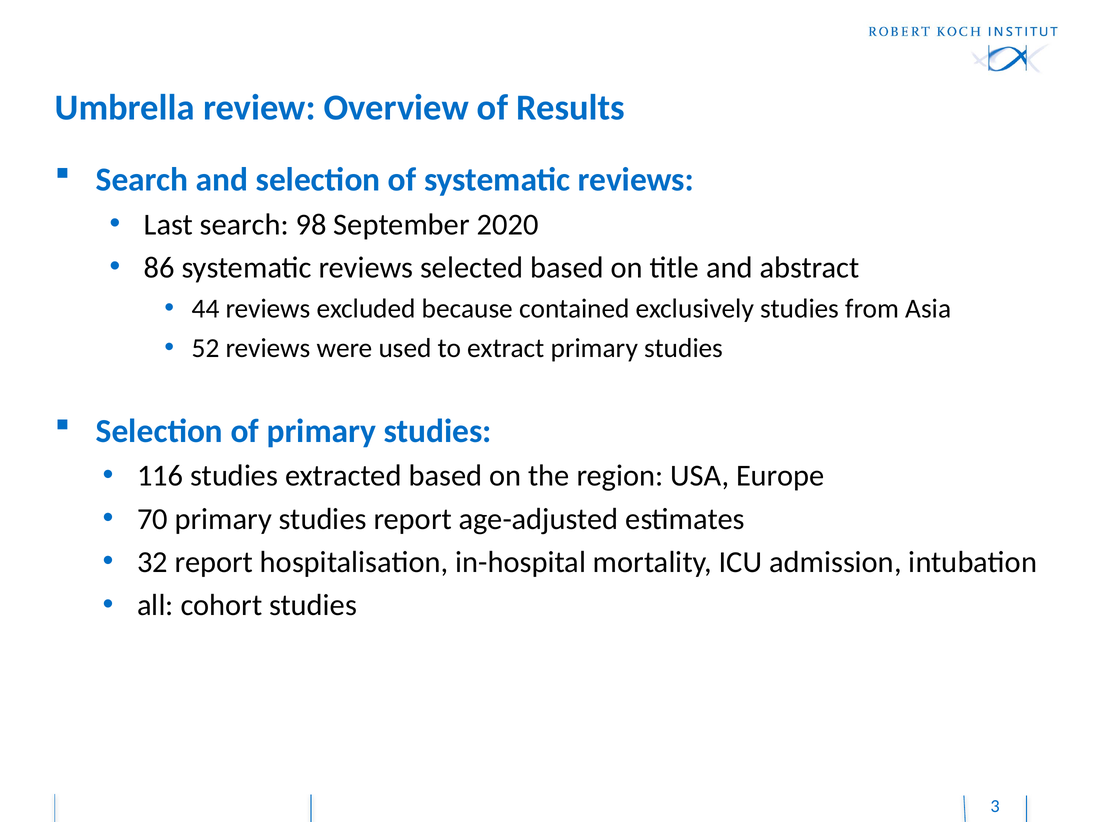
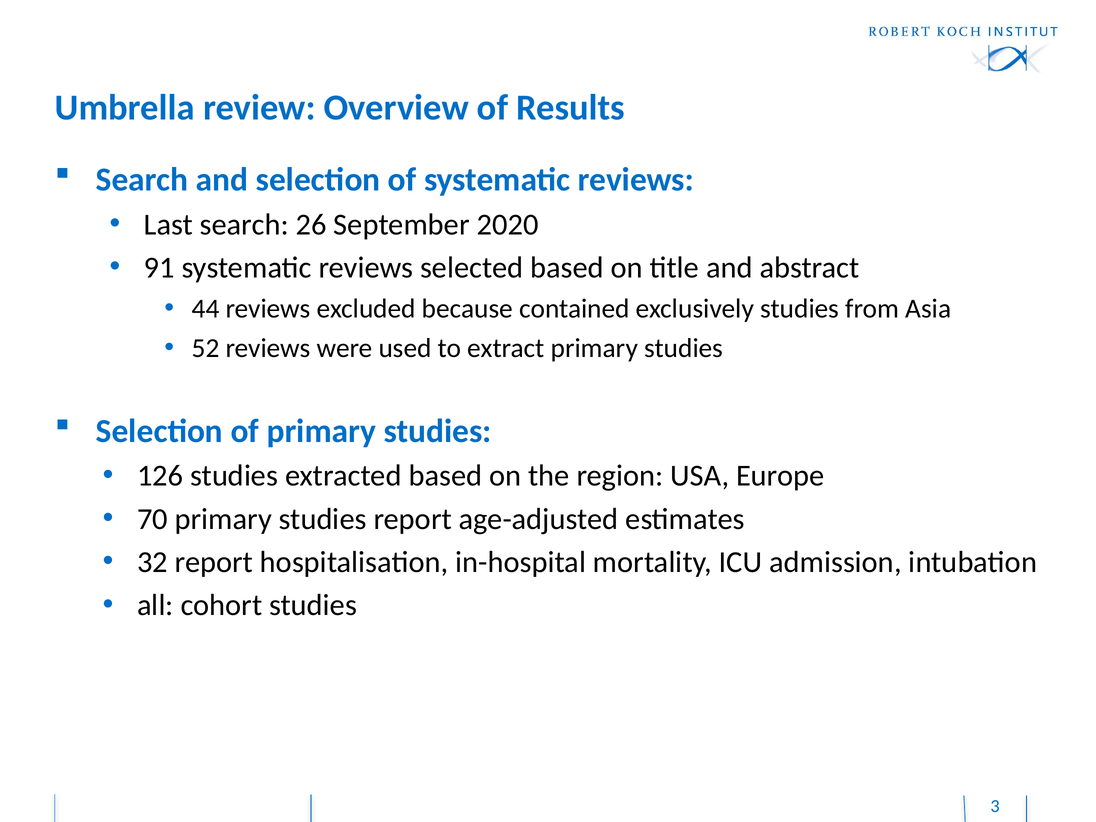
98: 98 -> 26
86: 86 -> 91
116: 116 -> 126
